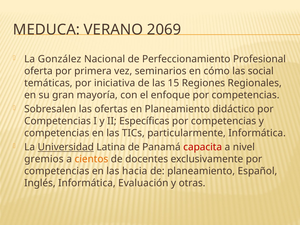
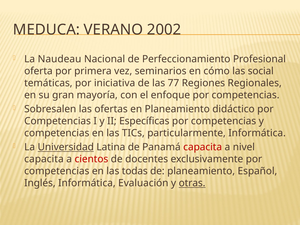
2069: 2069 -> 2002
González: González -> Naudeau
15: 15 -> 77
gremios at (44, 159): gremios -> capacita
cientos colour: orange -> red
hacia: hacia -> todas
otras underline: none -> present
